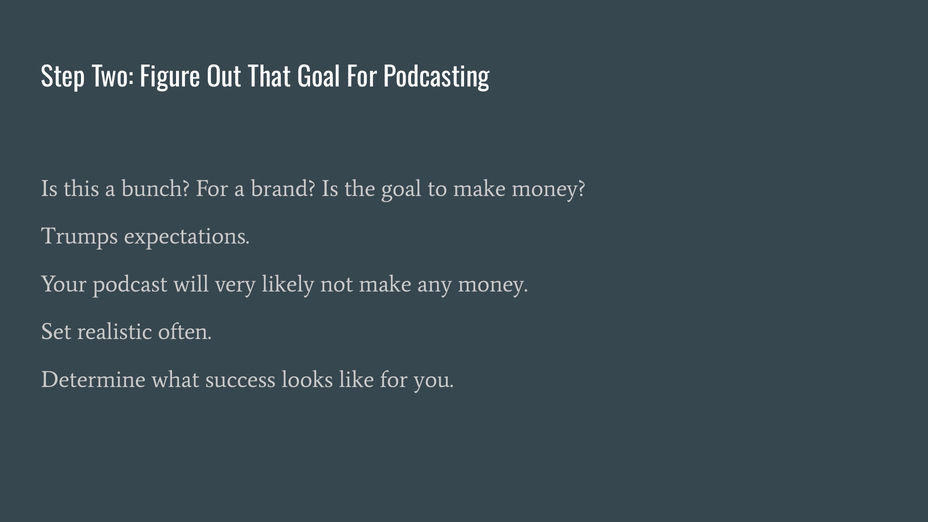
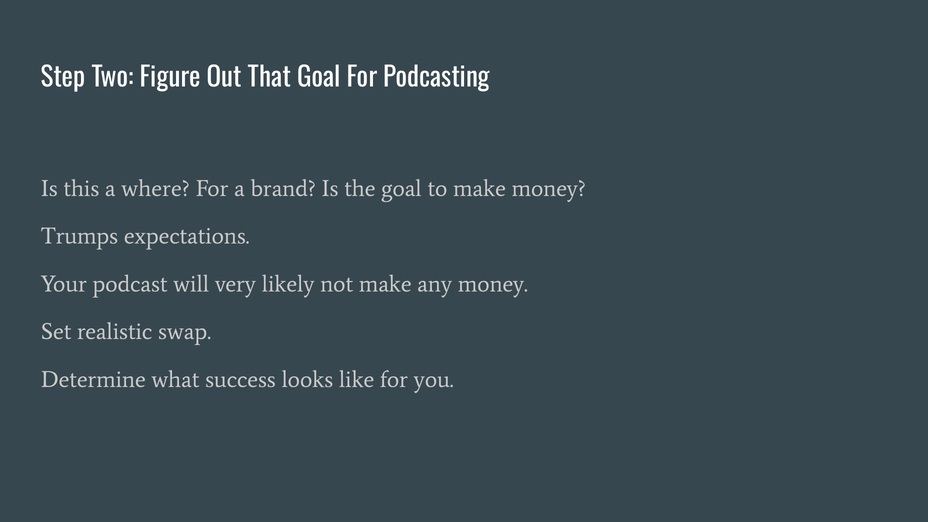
bunch: bunch -> where
often: often -> swap
